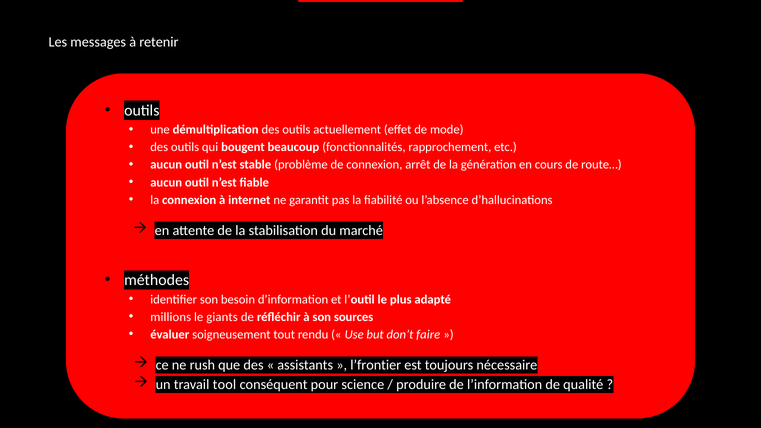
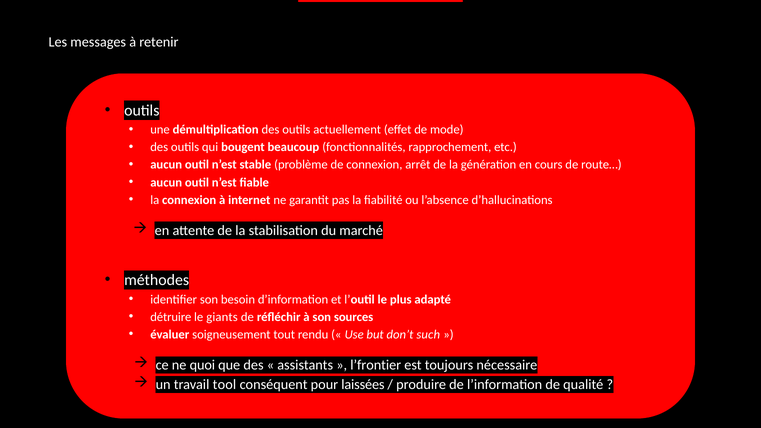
millions: millions -> détruire
faire: faire -> such
rush: rush -> quoi
science: science -> laissées
